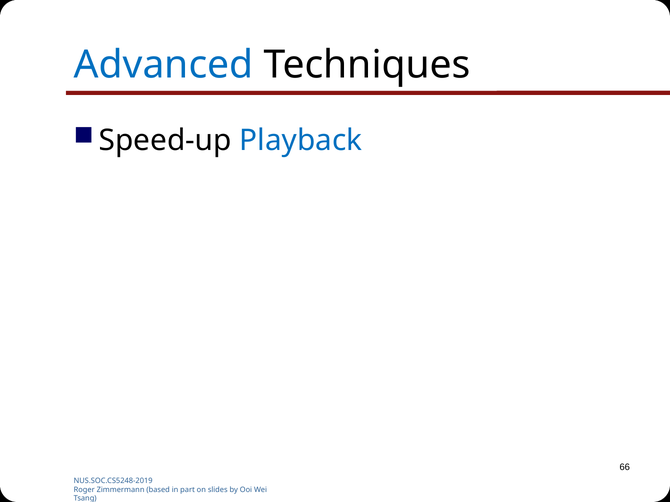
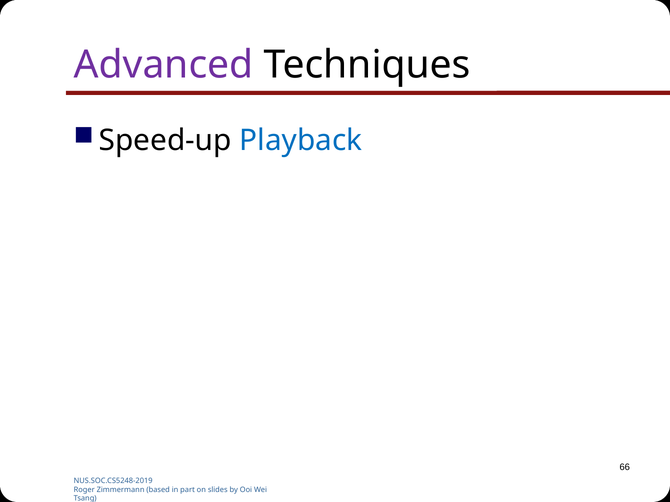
Advanced colour: blue -> purple
